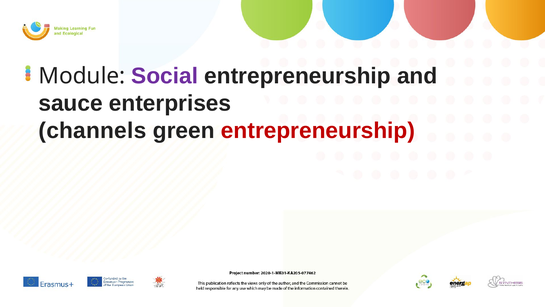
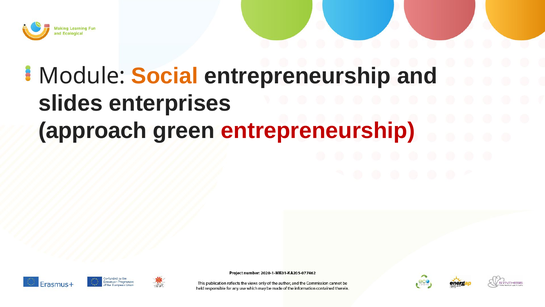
Social colour: purple -> orange
sauce: sauce -> slides
channels: channels -> approach
